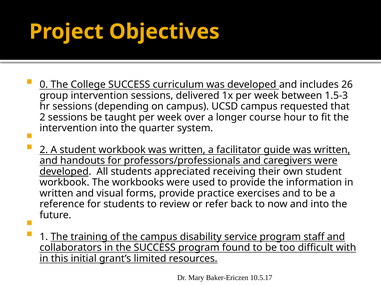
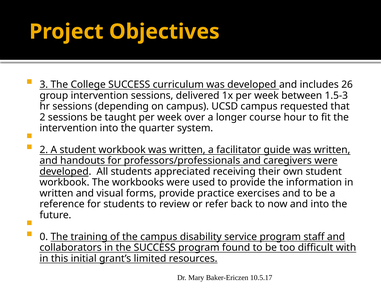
0: 0 -> 3
1: 1 -> 0
